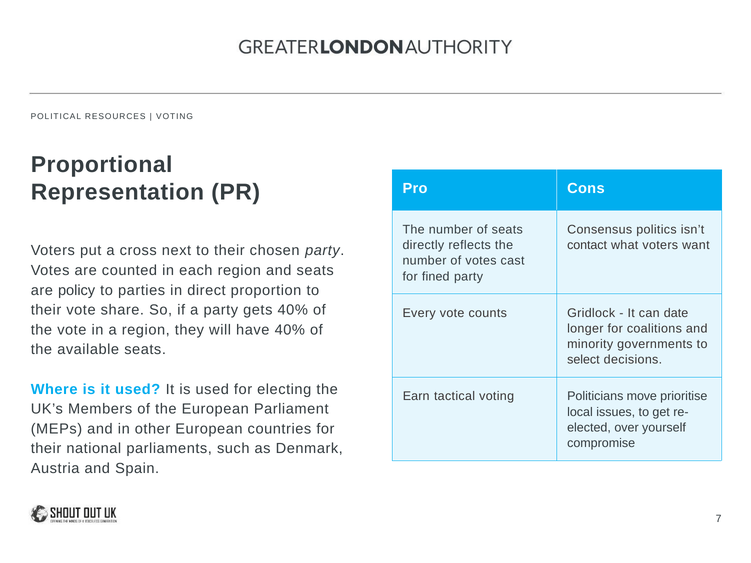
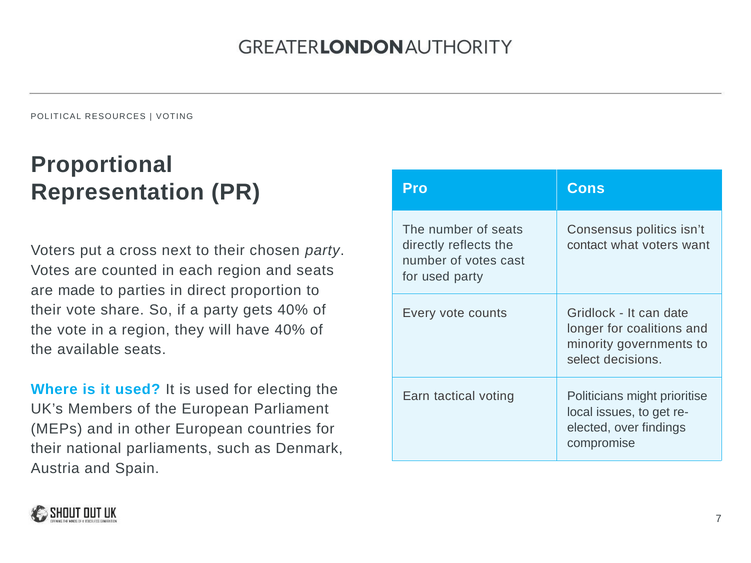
for fined: fined -> used
policy: policy -> made
move: move -> might
yourself: yourself -> findings
